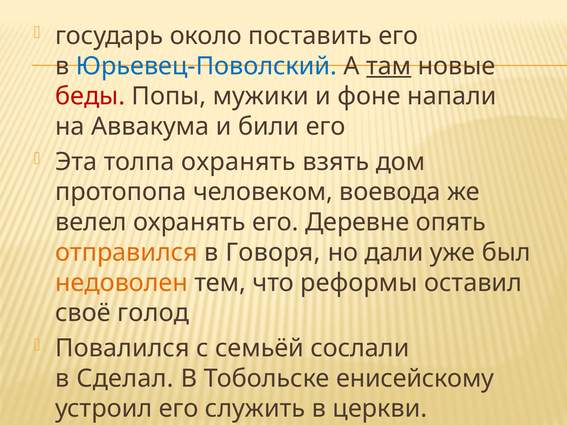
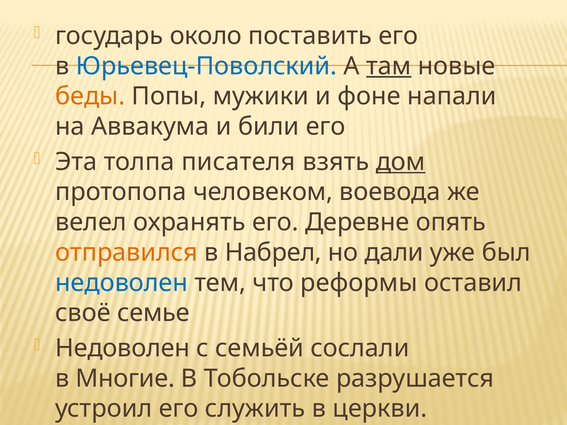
беды colour: red -> orange
толпа охранять: охранять -> писателя
дом underline: none -> present
Говоря: Говоря -> Набрел
недоволен at (122, 283) colour: orange -> blue
голод: голод -> семье
Повалился at (122, 348): Повалился -> Недоволен
Сделал: Сделал -> Многие
енисейскому: енисейскому -> разрушается
